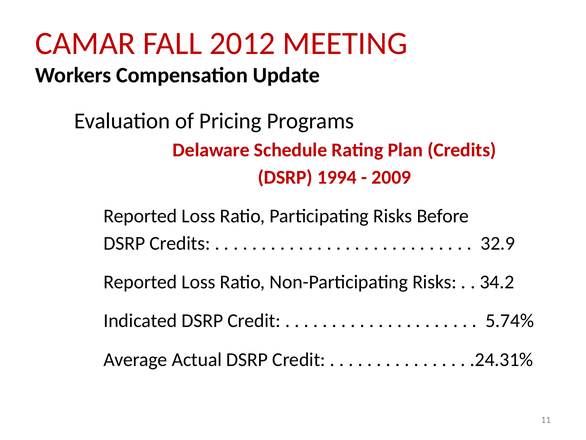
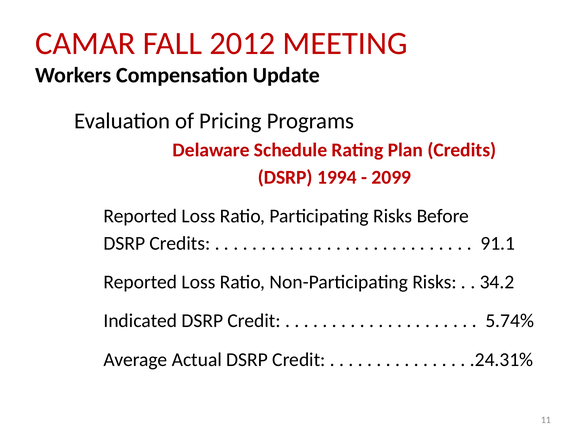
2009: 2009 -> 2099
32.9: 32.9 -> 91.1
